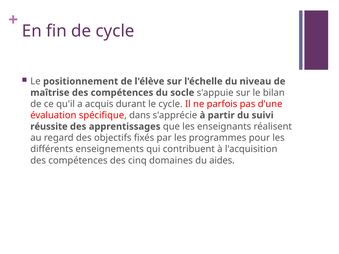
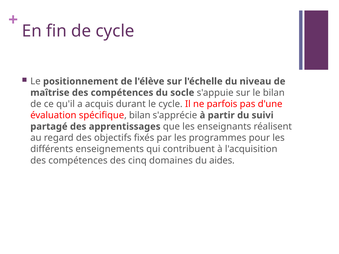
spécifique dans: dans -> bilan
réussite: réussite -> partagé
